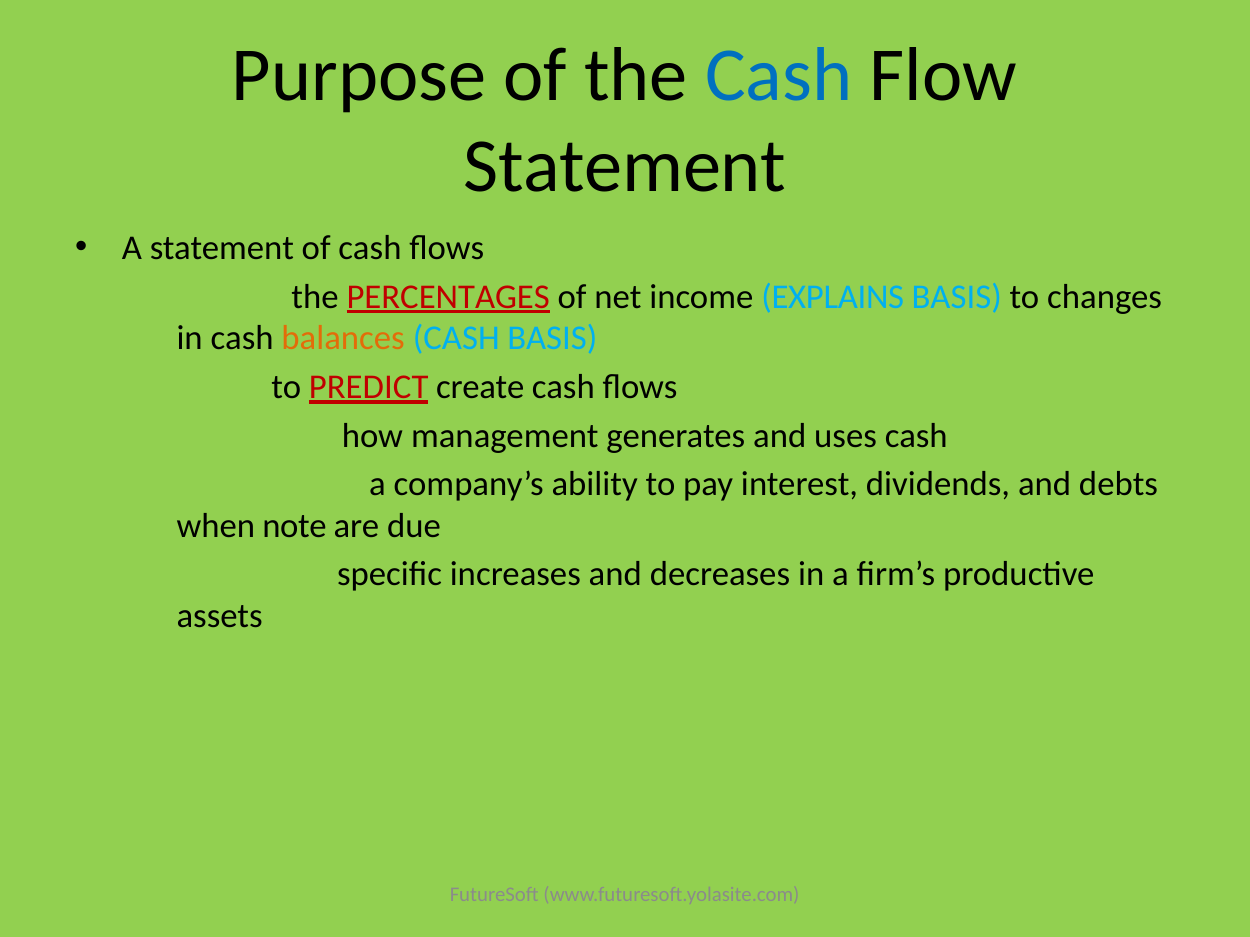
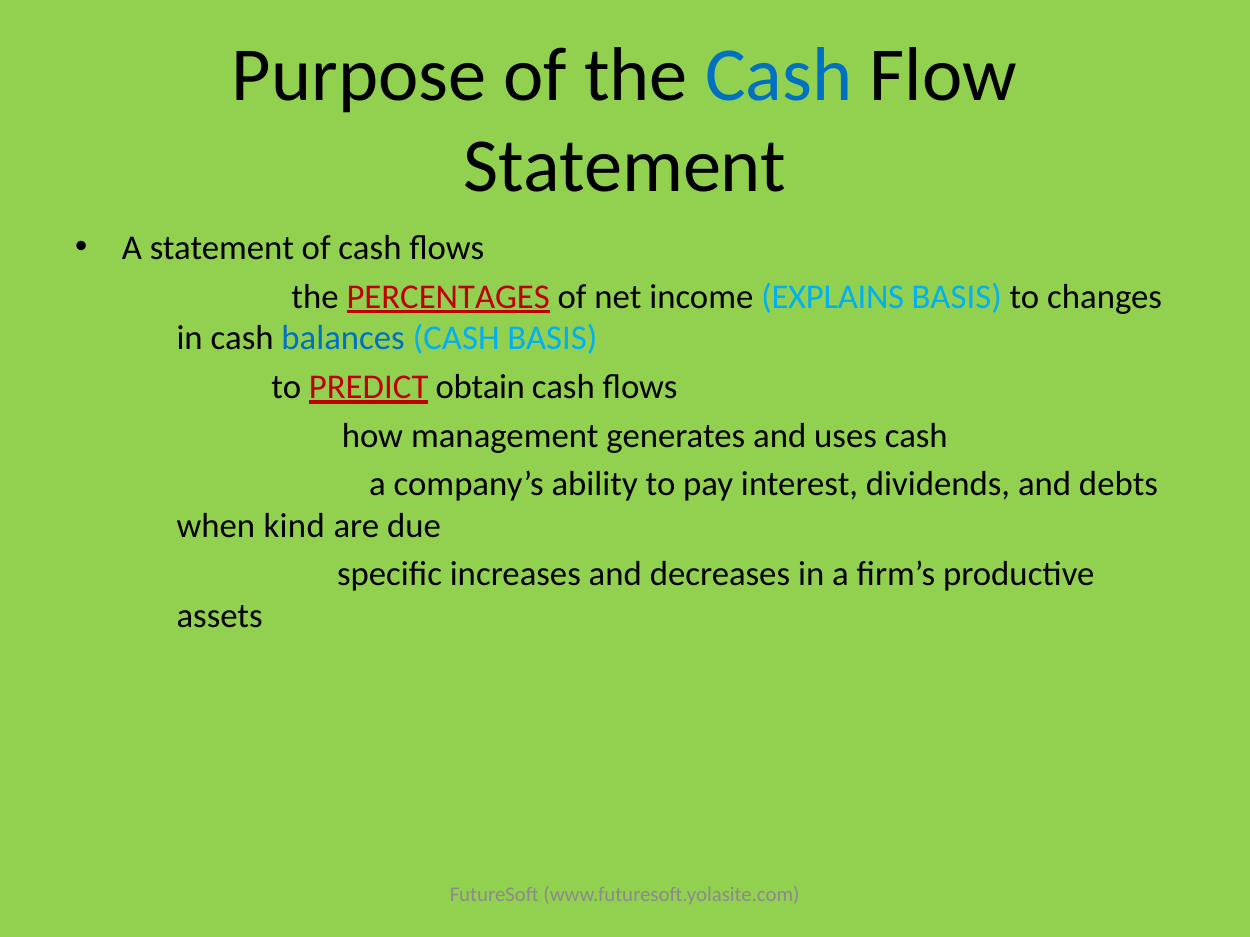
balances colour: orange -> blue
create: create -> obtain
note: note -> kind
